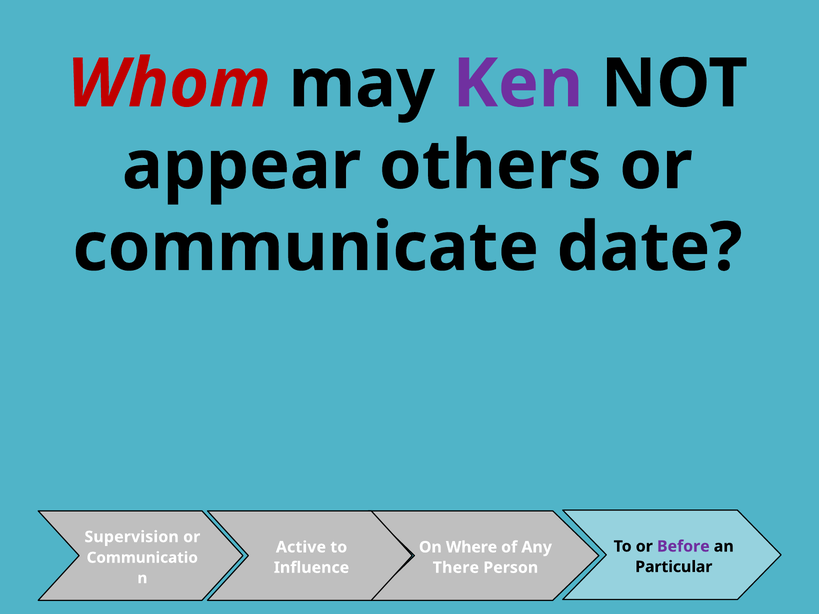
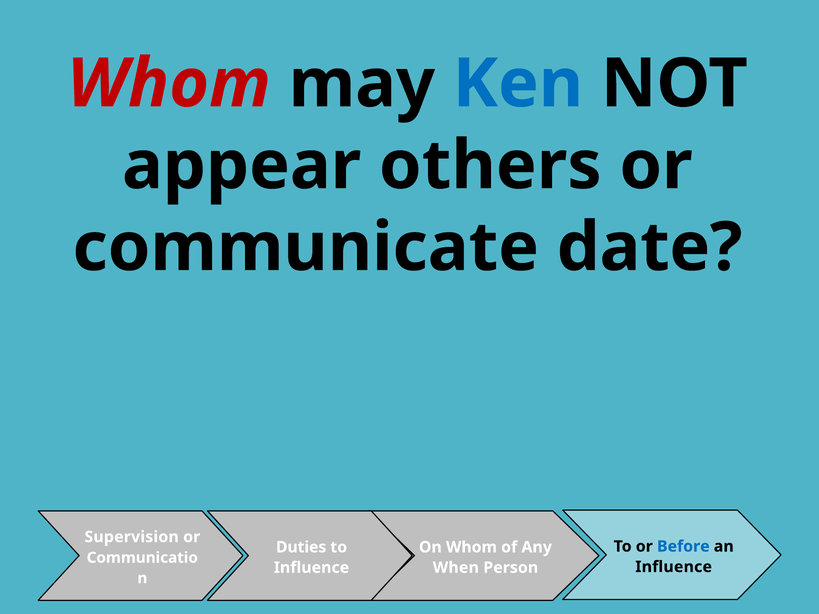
Ken colour: purple -> blue
Before colour: purple -> blue
Active: Active -> Duties
On Where: Where -> Whom
Particular at (674, 567): Particular -> Influence
There: There -> When
